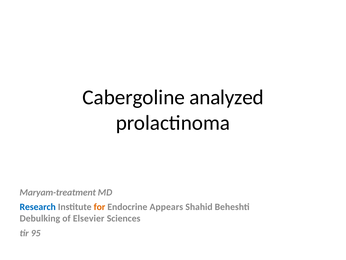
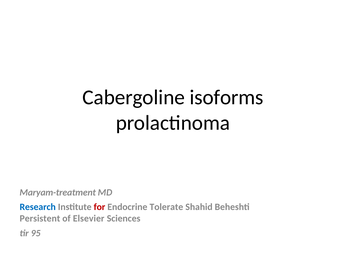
analyzed: analyzed -> isoforms
for colour: orange -> red
Appears: Appears -> Tolerate
Debulking: Debulking -> Persistent
